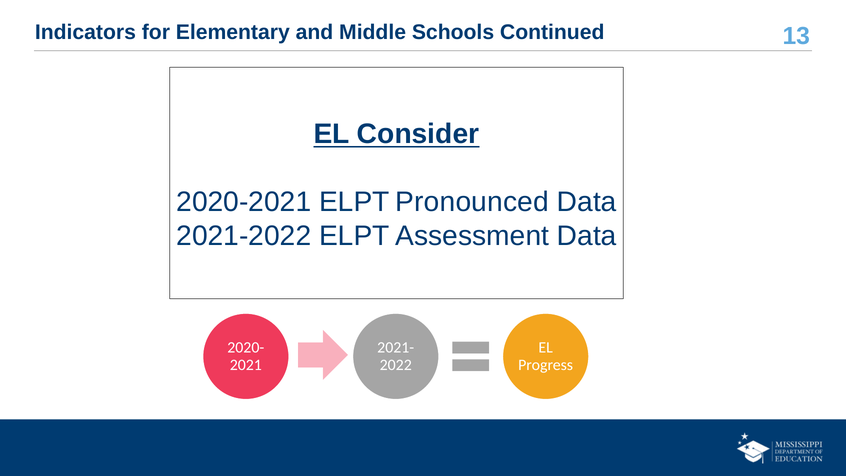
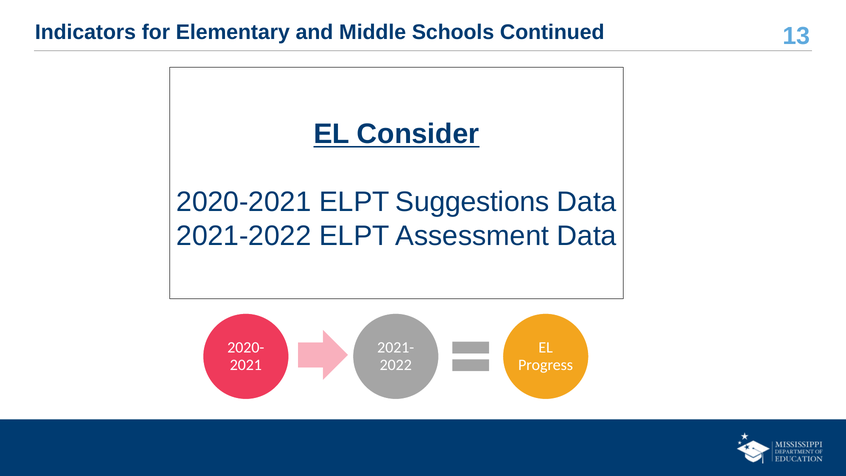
Pronounced: Pronounced -> Suggestions
